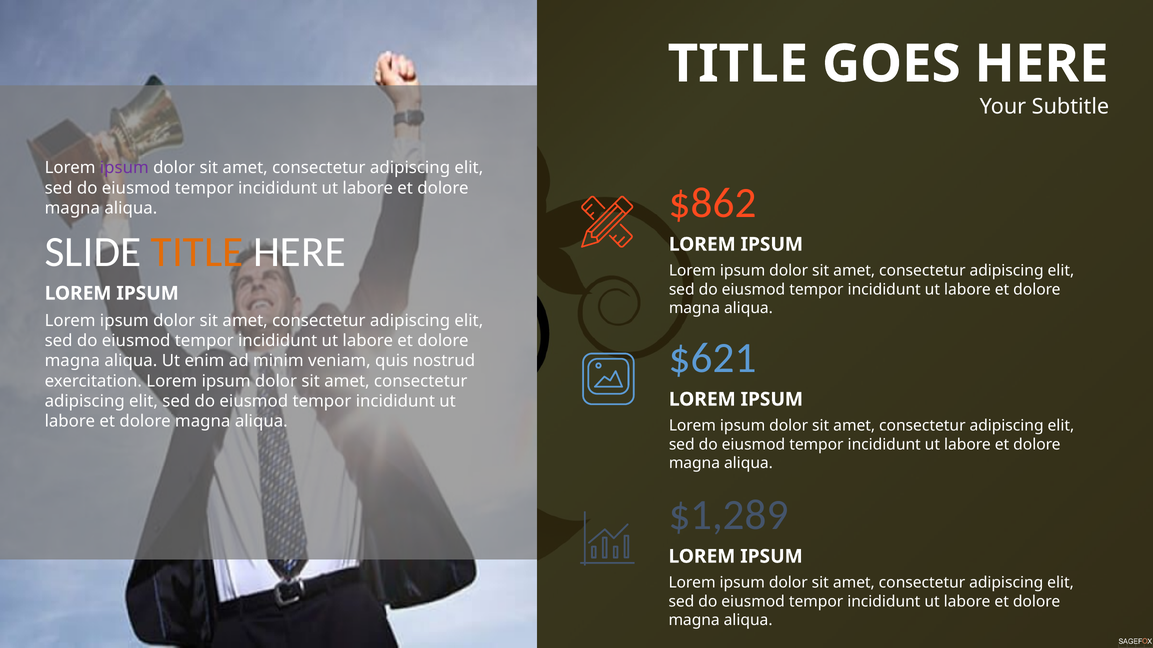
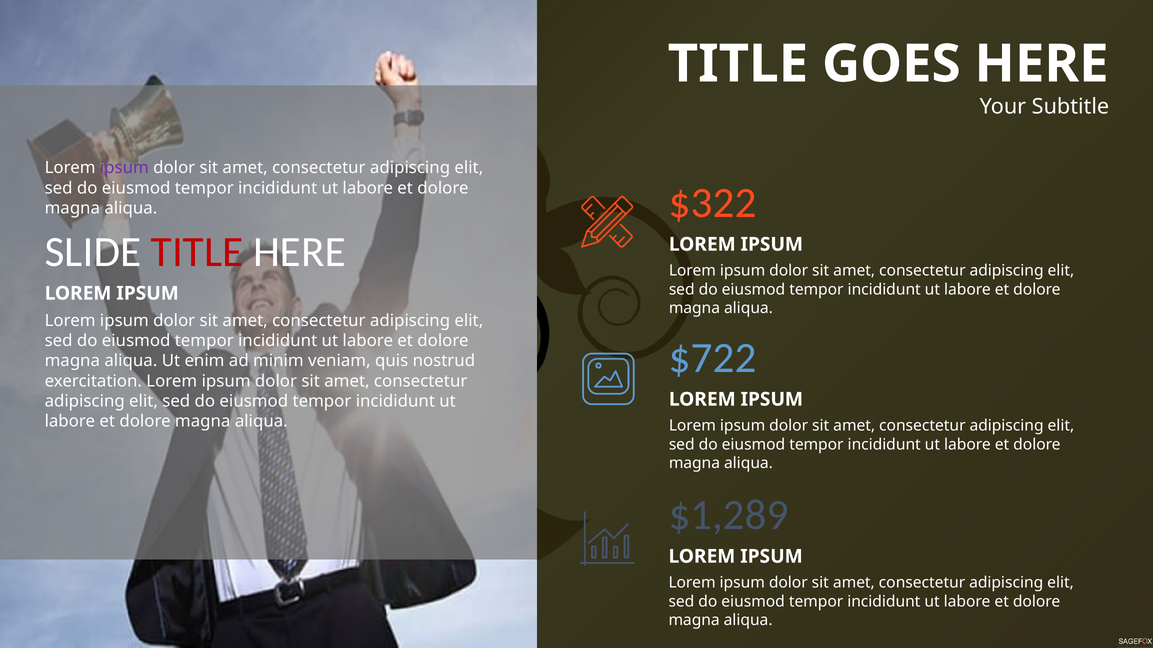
$862: $862 -> $322
TITLE at (197, 252) colour: orange -> red
$621: $621 -> $722
